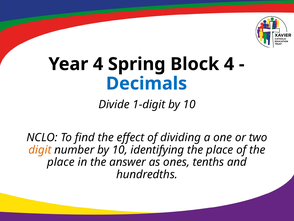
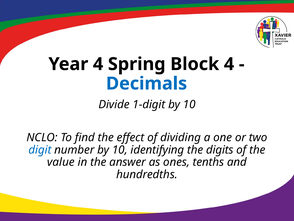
digit colour: orange -> blue
identifying the place: place -> digits
place at (61, 162): place -> value
